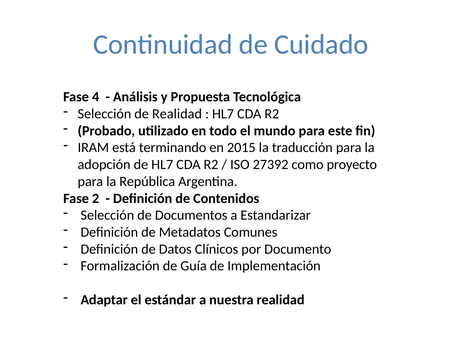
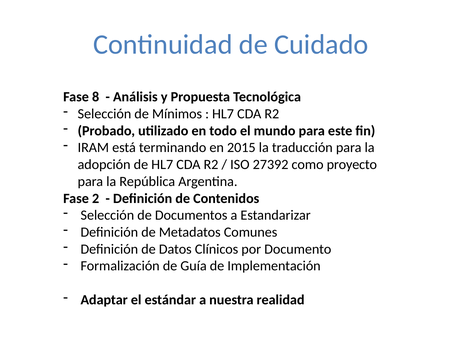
4: 4 -> 8
de Realidad: Realidad -> Mínimos
